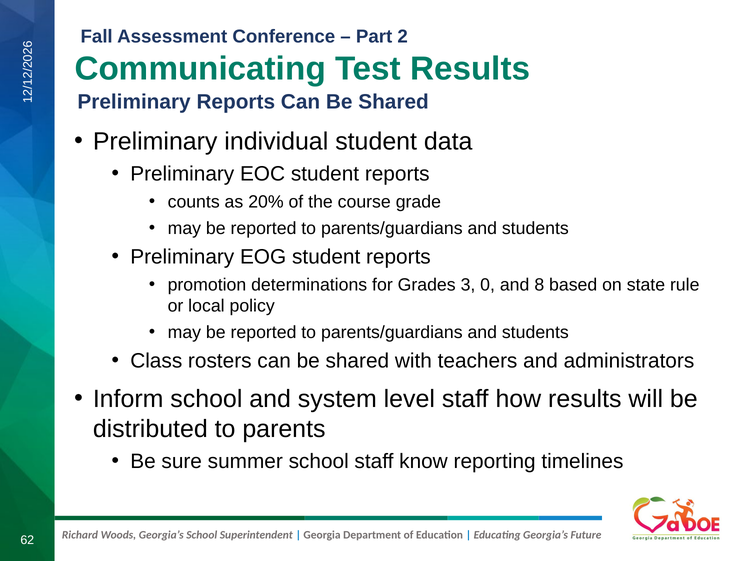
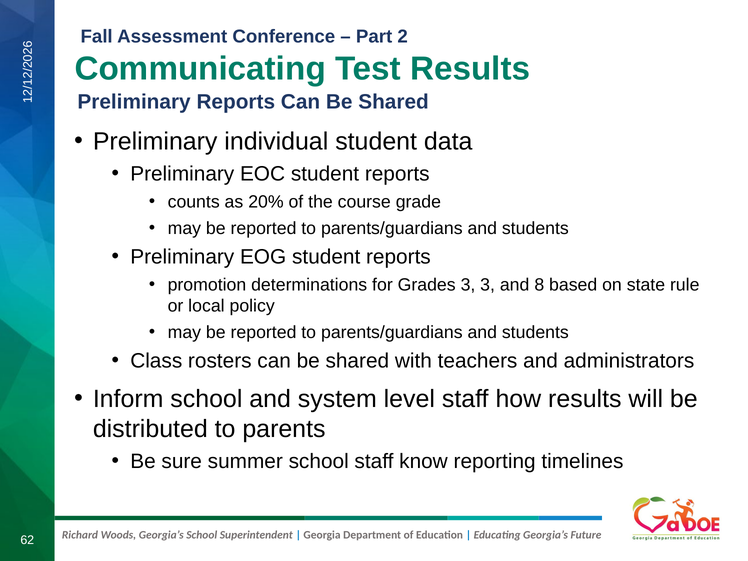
3 0: 0 -> 3
